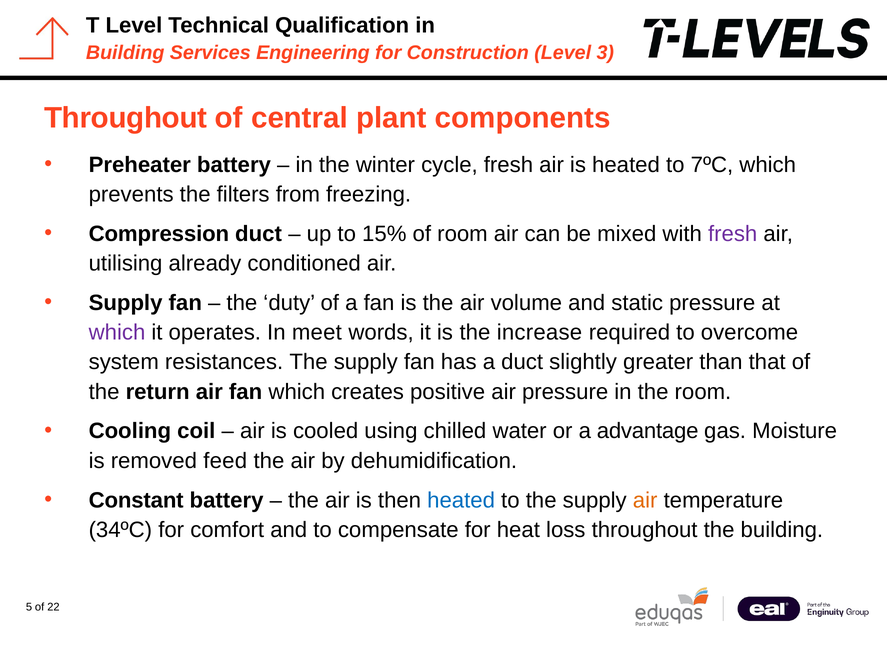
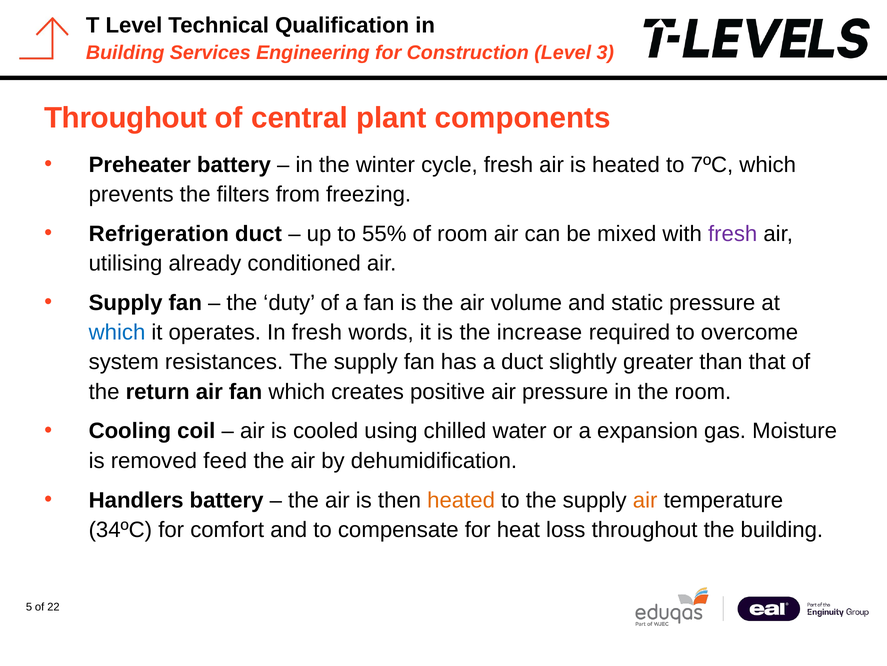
Compression: Compression -> Refrigeration
15%: 15% -> 55%
which at (117, 332) colour: purple -> blue
In meet: meet -> fresh
advantage: advantage -> expansion
Constant: Constant -> Handlers
heated at (461, 500) colour: blue -> orange
